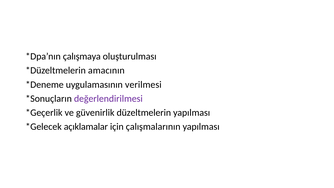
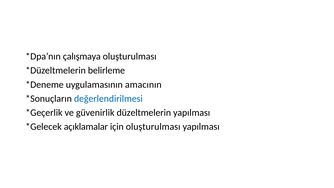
amacının: amacının -> belirleme
verilmesi: verilmesi -> amacının
değerlendirilmesi colour: purple -> blue
için çalışmalarının: çalışmalarının -> oluşturulması
